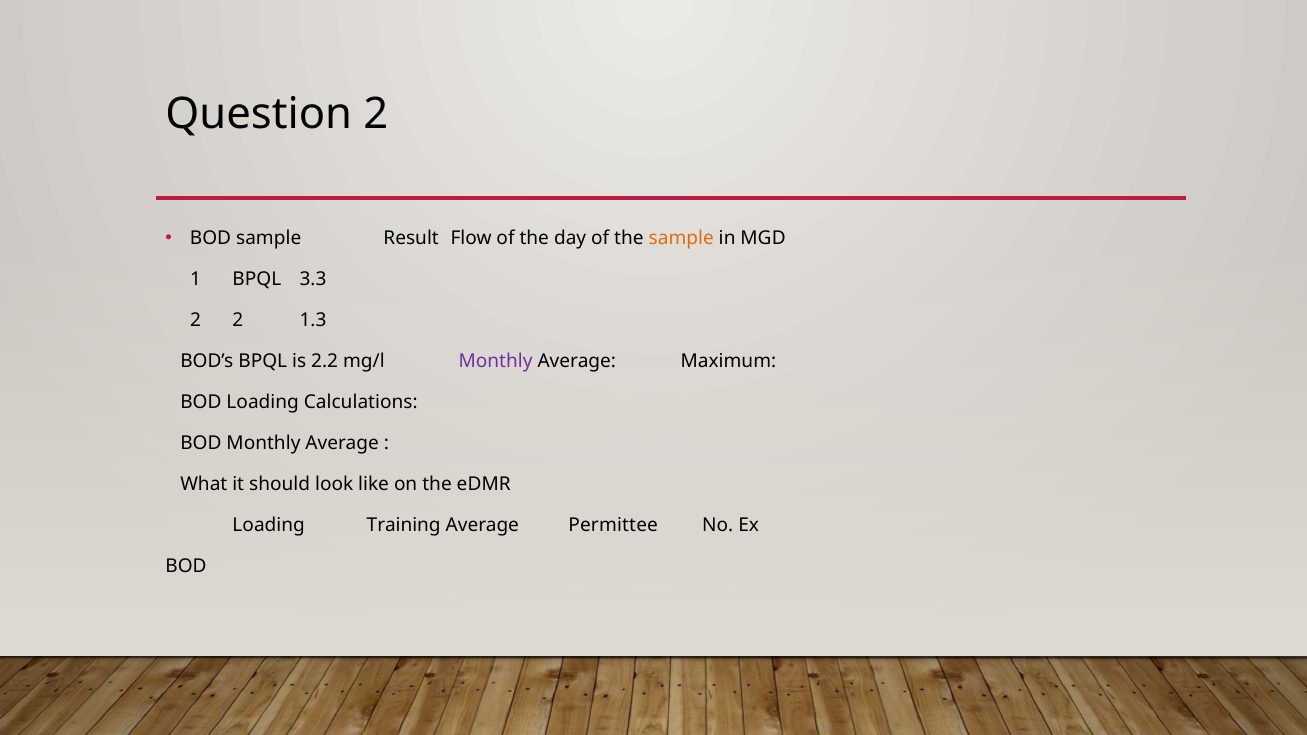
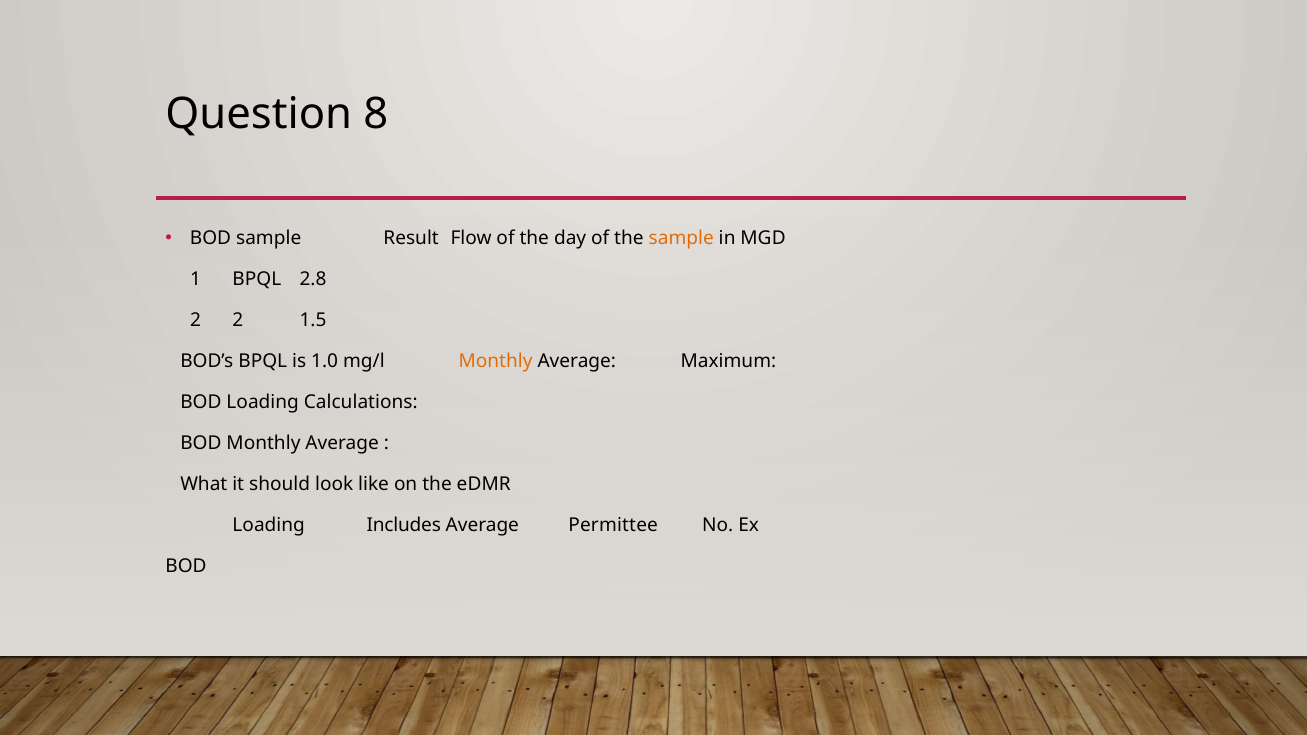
Question 2: 2 -> 8
3.3: 3.3 -> 2.8
1.3: 1.3 -> 1.5
2.2: 2.2 -> 1.0
Monthly at (496, 361) colour: purple -> orange
Training: Training -> Includes
